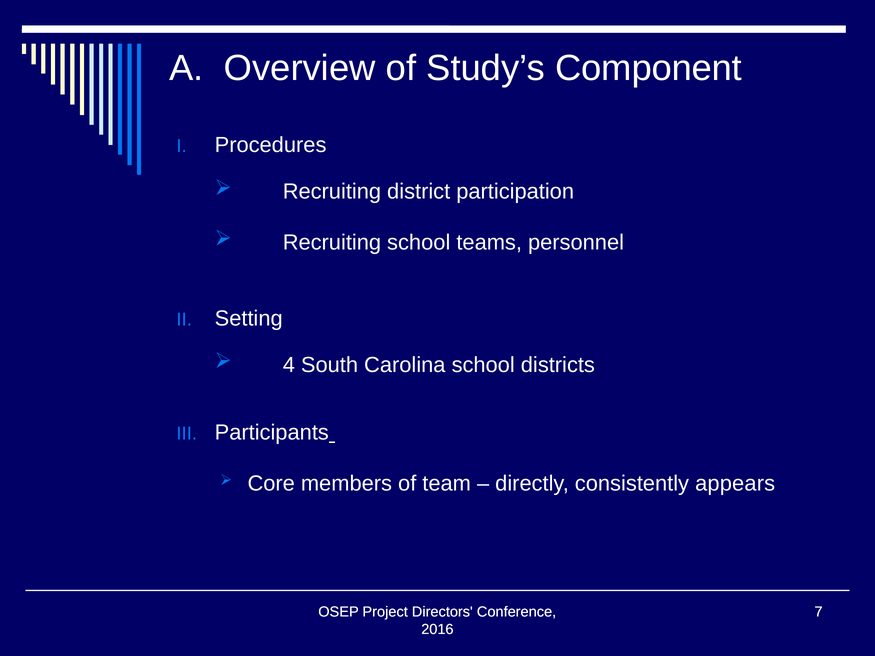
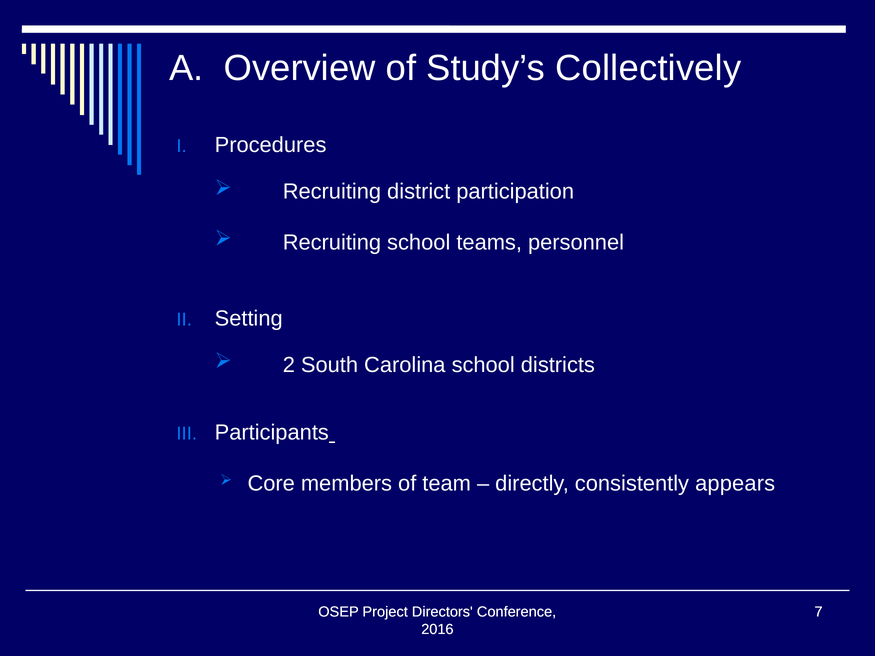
Component: Component -> Collectively
4: 4 -> 2
